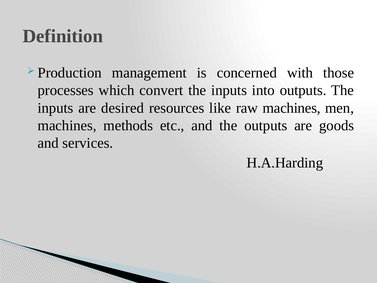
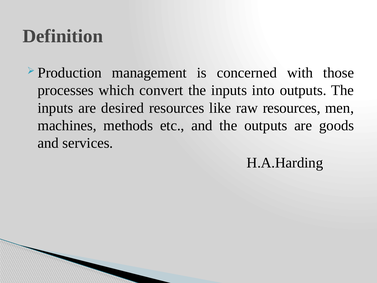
raw machines: machines -> resources
